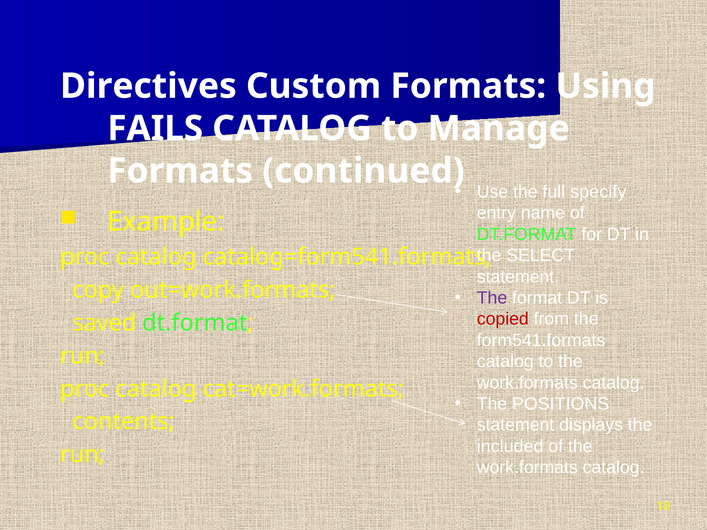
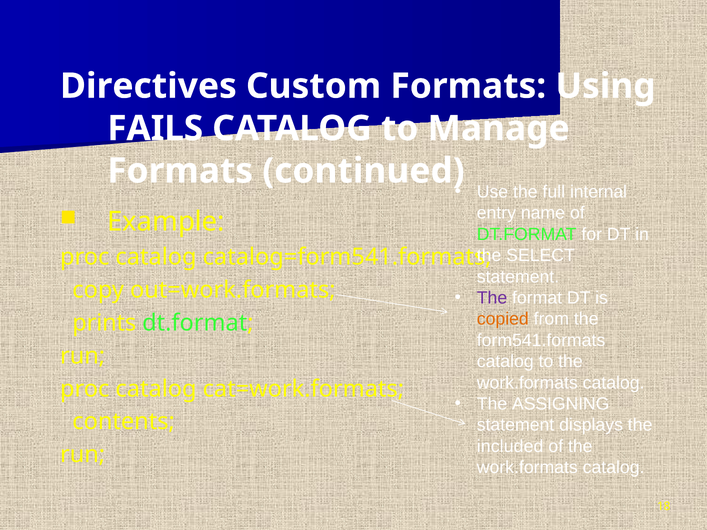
specify: specify -> internal
copied colour: red -> orange
saved: saved -> prints
POSITIONS: POSITIONS -> ASSIGNING
